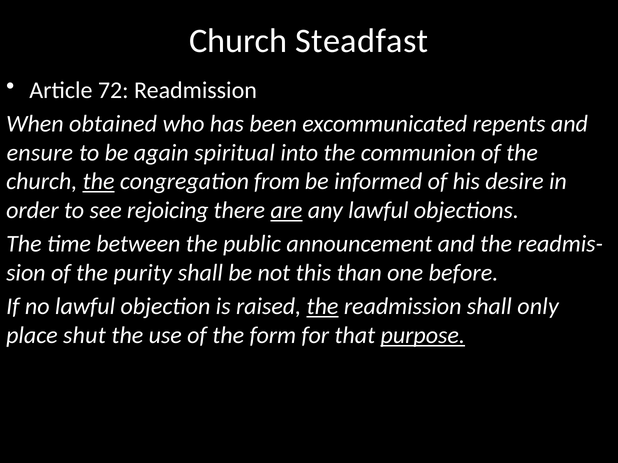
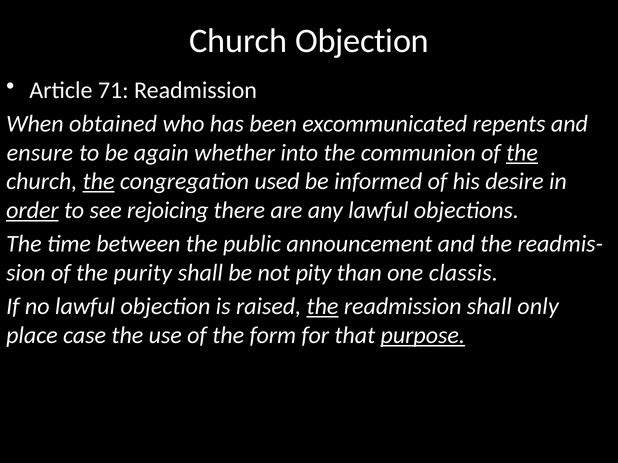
Church Steadfast: Steadfast -> Objection
72: 72 -> 71
spiritual: spiritual -> whether
the at (522, 153) underline: none -> present
from: from -> used
order underline: none -> present
are underline: present -> none
this: this -> pity
before: before -> classis
shut: shut -> case
